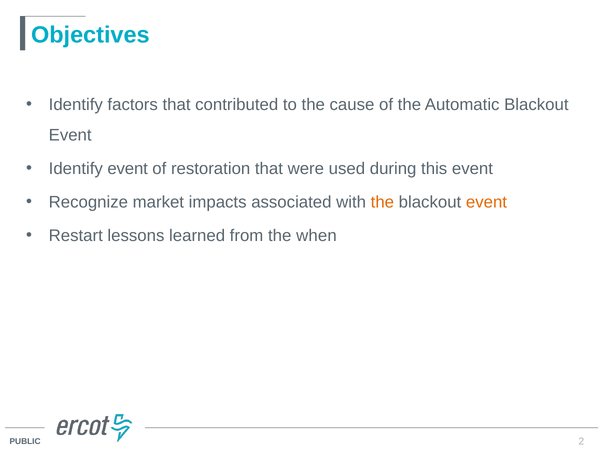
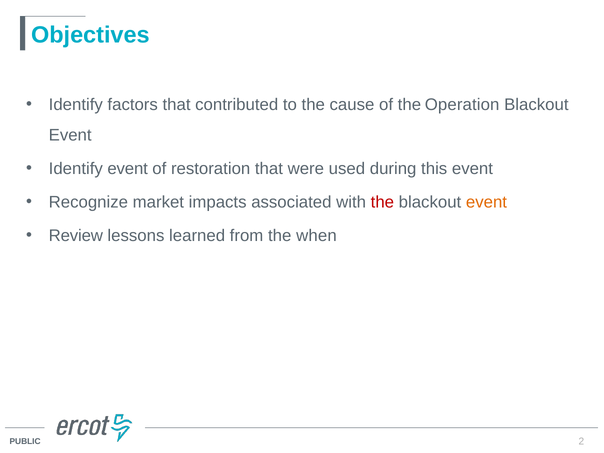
Automatic: Automatic -> Operation
the at (382, 202) colour: orange -> red
Restart: Restart -> Review
